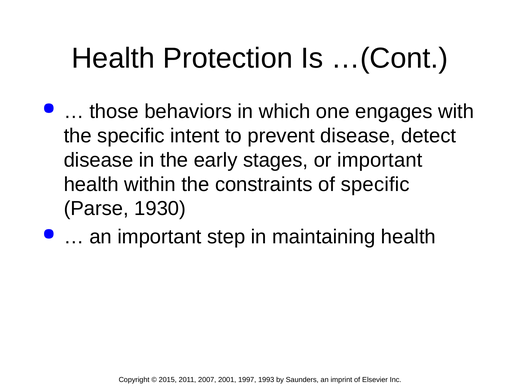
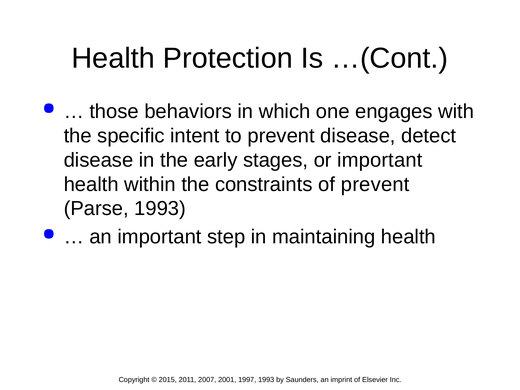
of specific: specific -> prevent
Parse 1930: 1930 -> 1993
